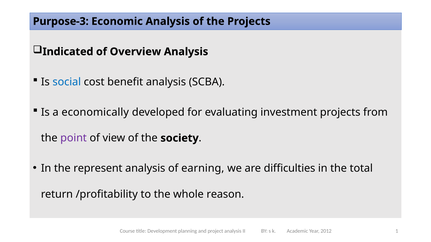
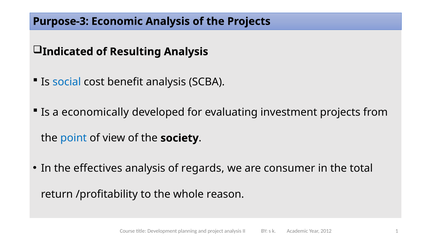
Overview: Overview -> Resulting
point colour: purple -> blue
represent: represent -> effectives
earning: earning -> regards
difficulties: difficulties -> consumer
